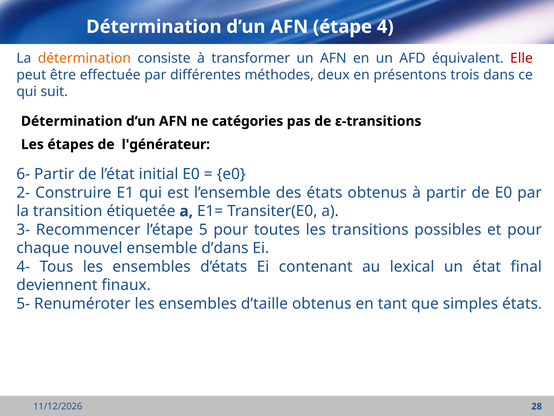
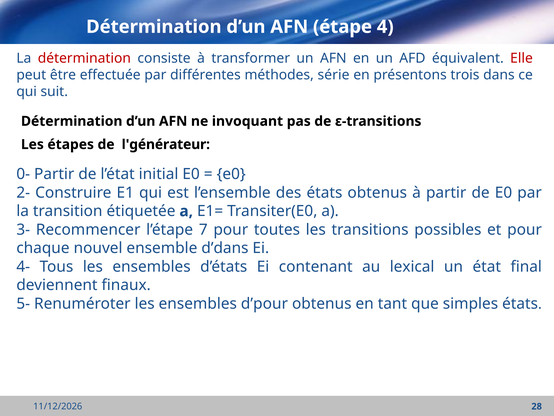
détermination at (84, 58) colour: orange -> red
deux: deux -> série
catégories: catégories -> invoquant
6-: 6- -> 0-
5: 5 -> 7
d’taille: d’taille -> d’pour
